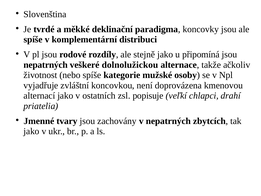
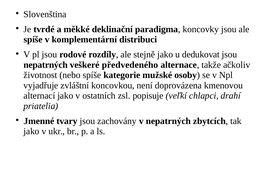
připomíná: připomíná -> dedukovat
dolnolužickou: dolnolužickou -> předvedeného
